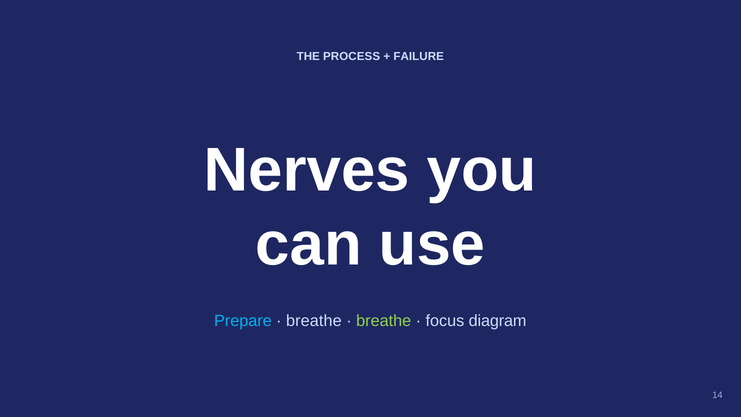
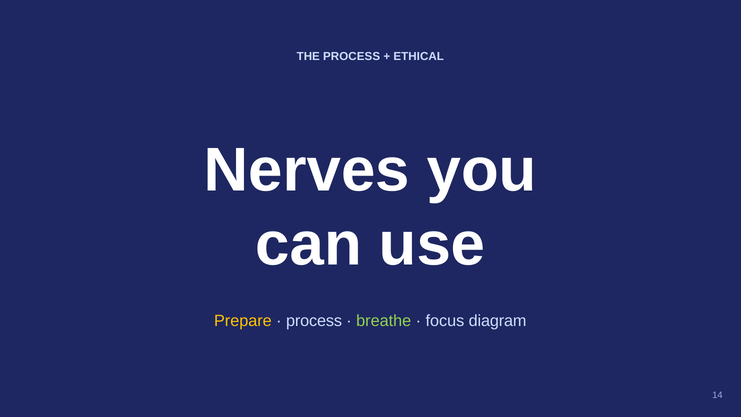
FAILURE: FAILURE -> ETHICAL
Prepare colour: light blue -> yellow
breathe at (314, 321): breathe -> process
